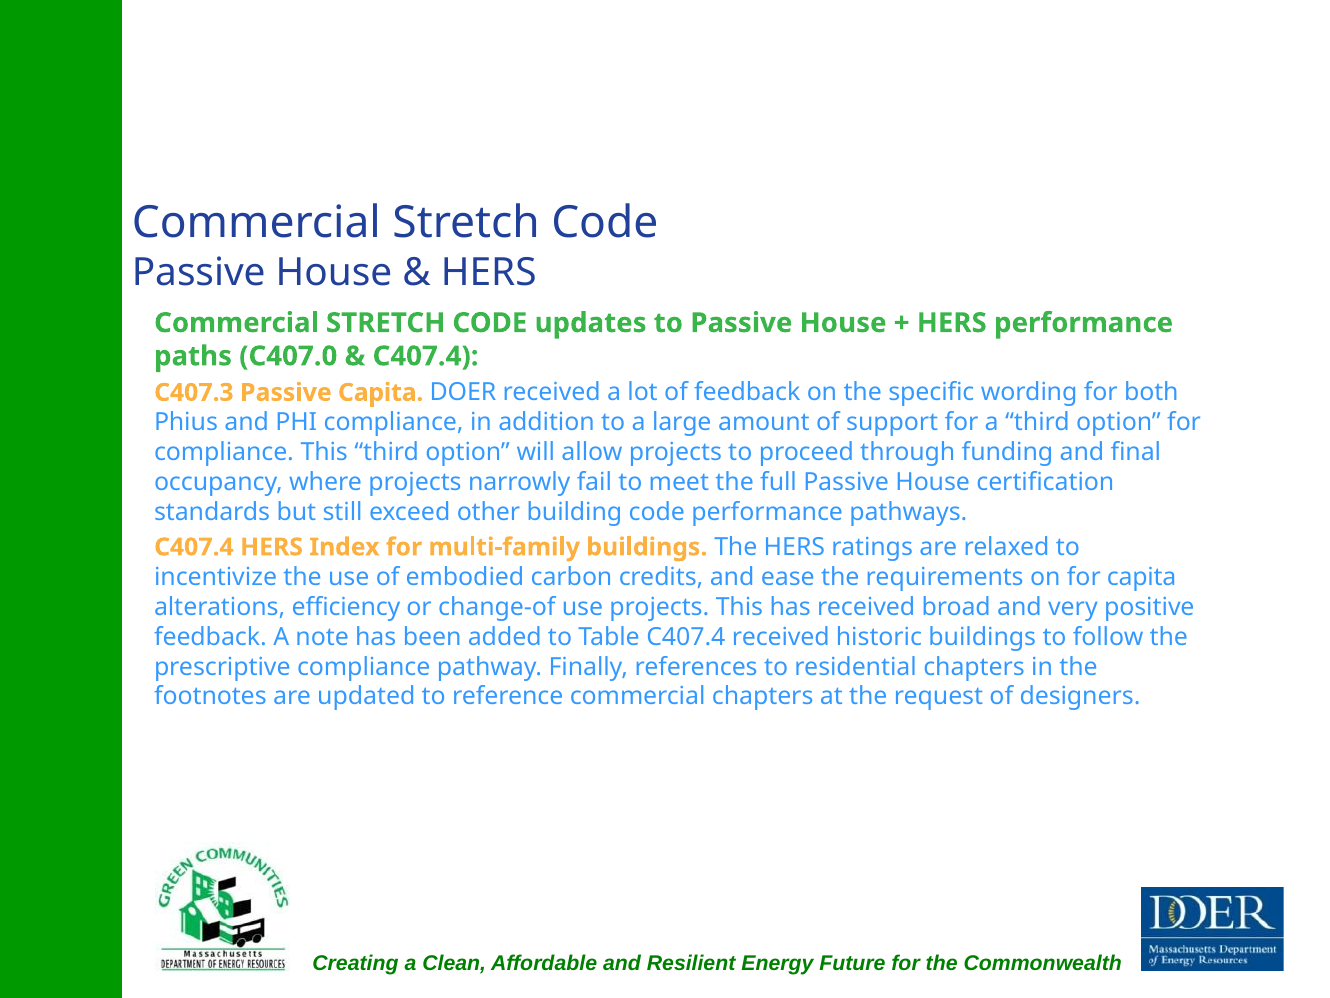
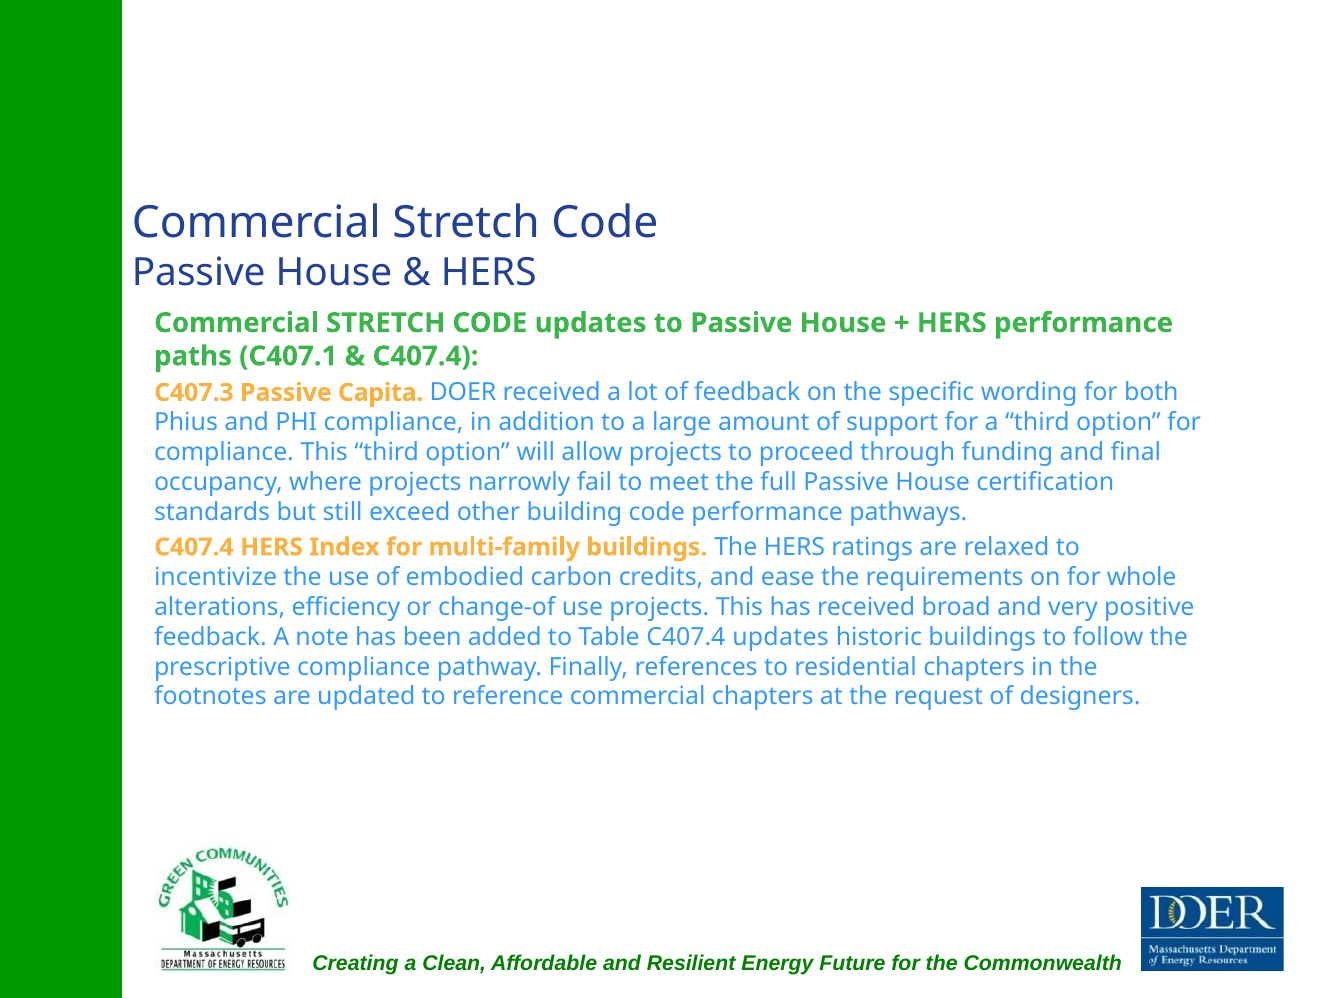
C407.0: C407.0 -> C407.1
for capita: capita -> whole
C407.4 received: received -> updates
